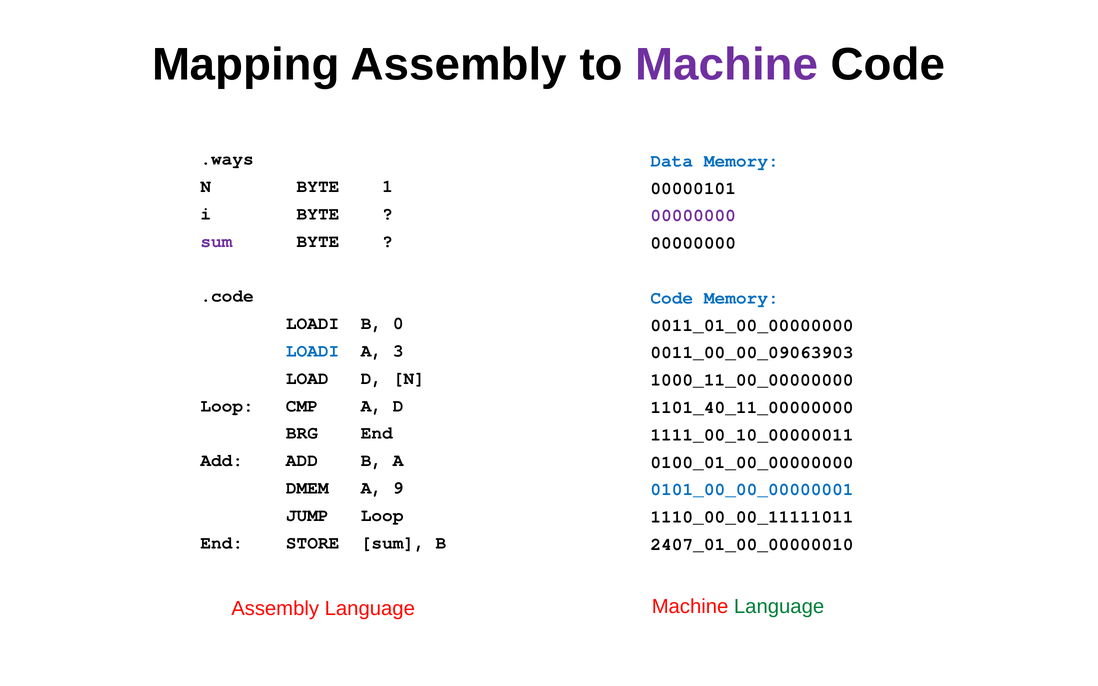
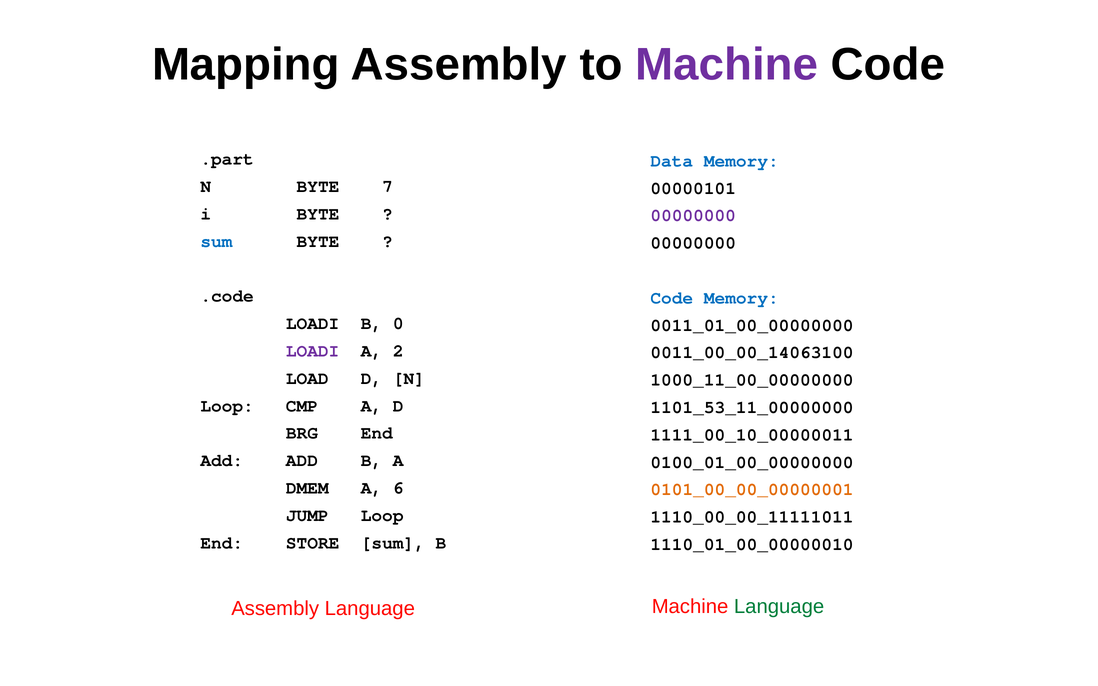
.ways: .ways -> .part
1: 1 -> 7
sum at (216, 241) colour: purple -> blue
LOADI at (313, 351) colour: blue -> purple
3: 3 -> 2
0011_00_00_09063903: 0011_00_00_09063903 -> 0011_00_00_14063100
1101_40_11_00000000: 1101_40_11_00000000 -> 1101_53_11_00000000
9: 9 -> 6
0101_00_00_00000001 colour: blue -> orange
2407_01_00_00000010: 2407_01_00_00000010 -> 1110_01_00_00000010
